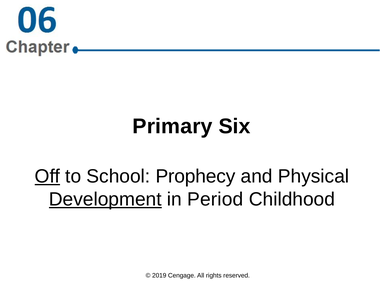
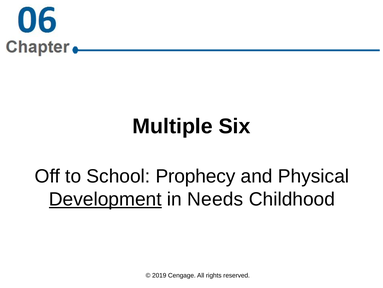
Primary: Primary -> Multiple
Off underline: present -> none
Period: Period -> Needs
